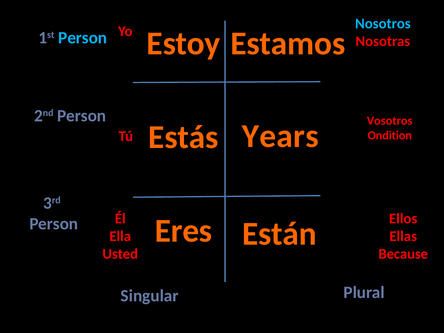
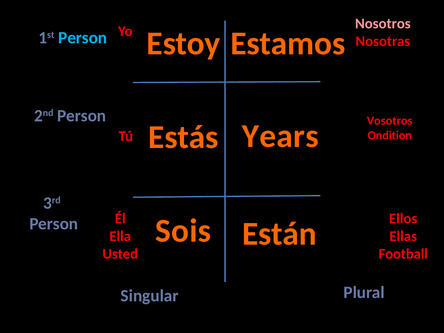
Nosotros colour: light blue -> pink
Eres: Eres -> Sois
Because: Because -> Football
